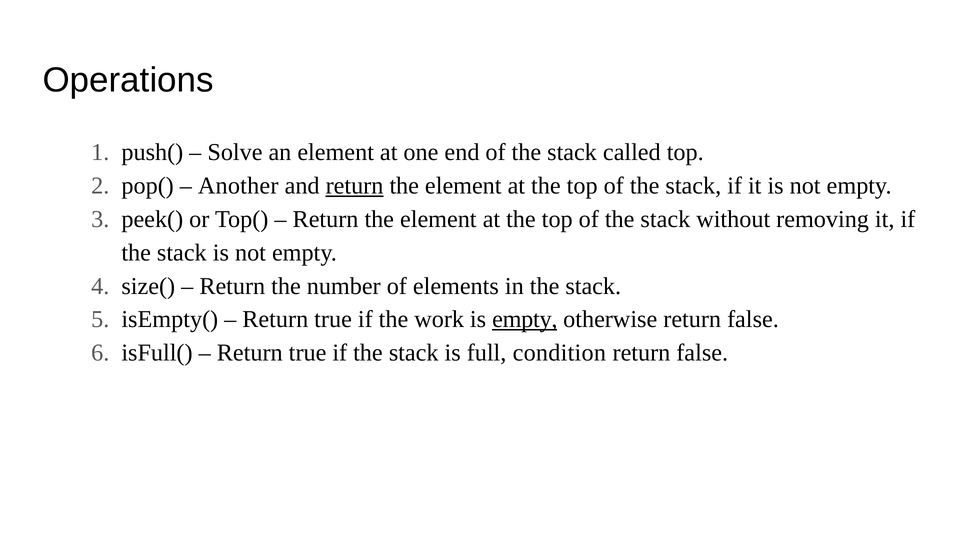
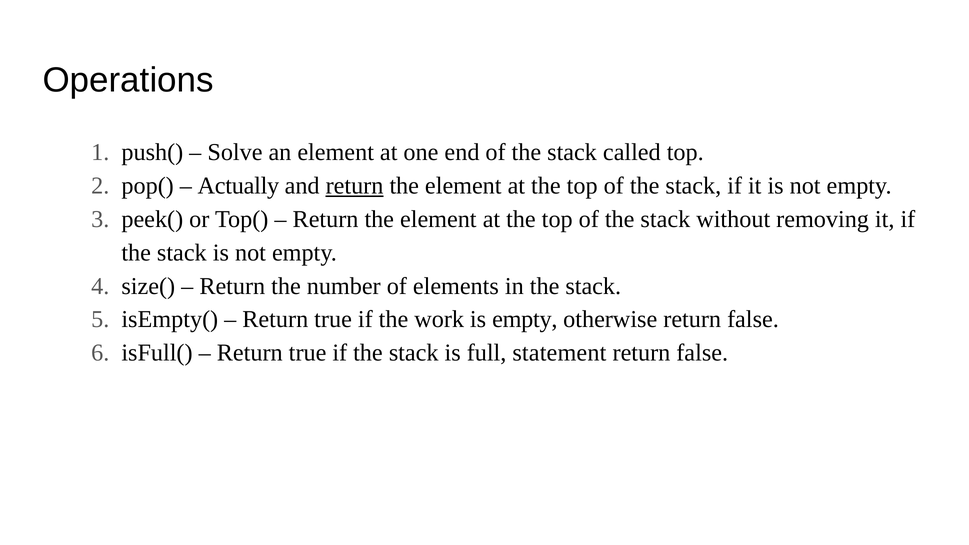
Another: Another -> Actually
empty at (525, 319) underline: present -> none
condition: condition -> statement
